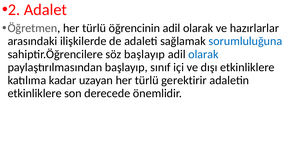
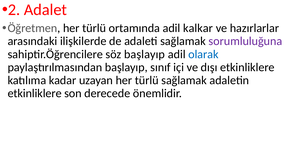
öğrencinin: öğrencinin -> ortamında
olarak at (198, 28): olarak -> kalkar
sorumluluğuna colour: blue -> purple
türlü gerektirir: gerektirir -> sağlamak
